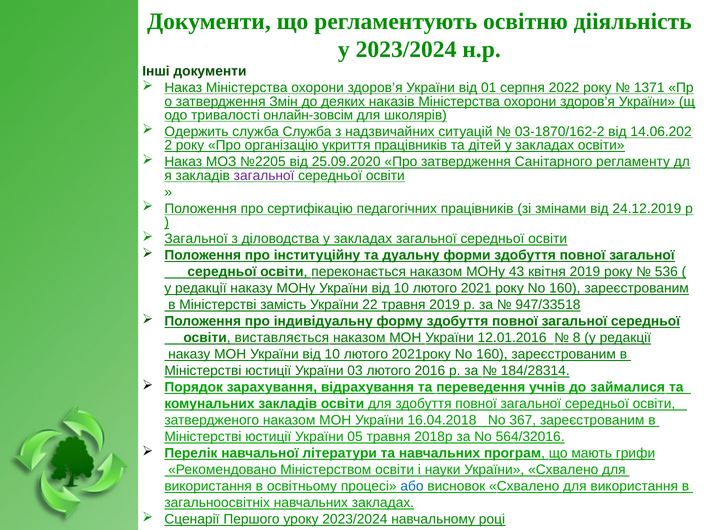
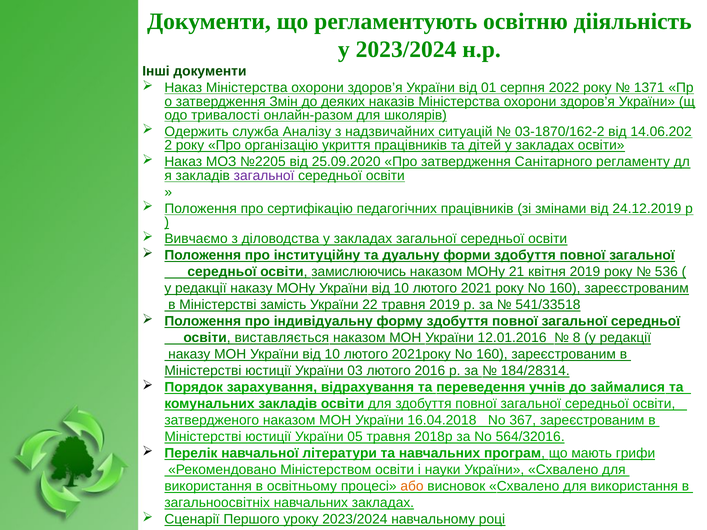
онлайн-зовсім: онлайн-зовсім -> онлайн-разом
служба Служба: Служба -> Аналізу
Загальної at (196, 239): Загальної -> Вивчаємо
переконається: переконається -> замислюючись
43: 43 -> 21
947/33518: 947/33518 -> 541/33518
або colour: blue -> orange
